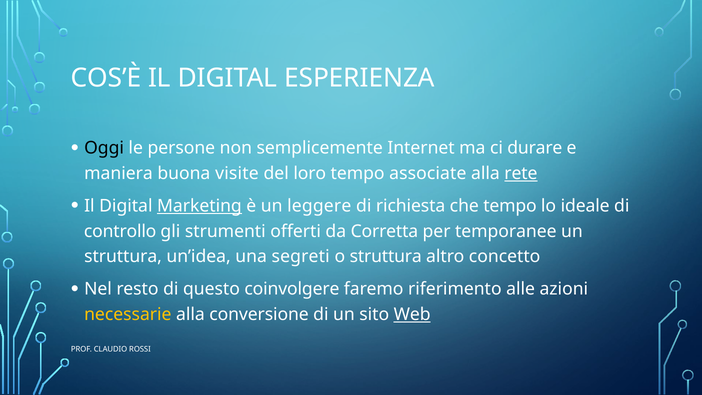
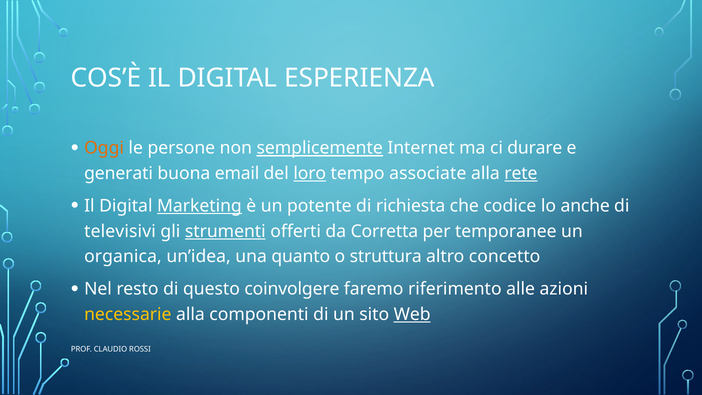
Oggi colour: black -> orange
semplicemente underline: none -> present
maniera: maniera -> generati
visite: visite -> email
loro underline: none -> present
leggere: leggere -> potente
che tempo: tempo -> codice
ideale: ideale -> anche
controllo: controllo -> televisivi
strumenti underline: none -> present
struttura at (123, 257): struttura -> organica
segreti: segreti -> quanto
conversione: conversione -> componenti
